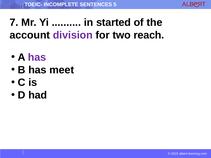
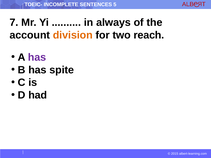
started: started -> always
division colour: purple -> orange
meet: meet -> spite
